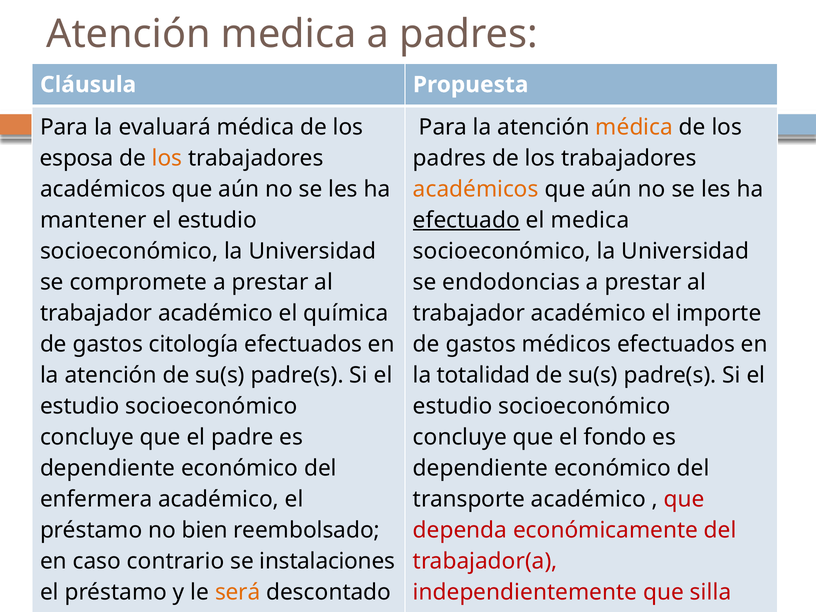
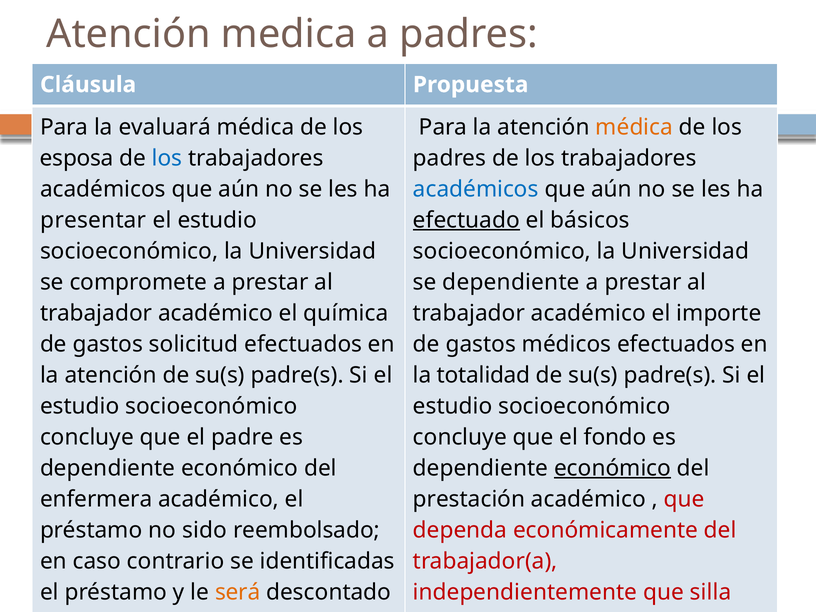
los at (167, 158) colour: orange -> blue
académicos at (476, 189) colour: orange -> blue
mantener: mantener -> presentar
el medica: medica -> básicos
se endodoncias: endodoncias -> dependiente
citología: citología -> solicitud
económico at (613, 468) underline: none -> present
transporte: transporte -> prestación
bien: bien -> sido
instalaciones: instalaciones -> identificadas
